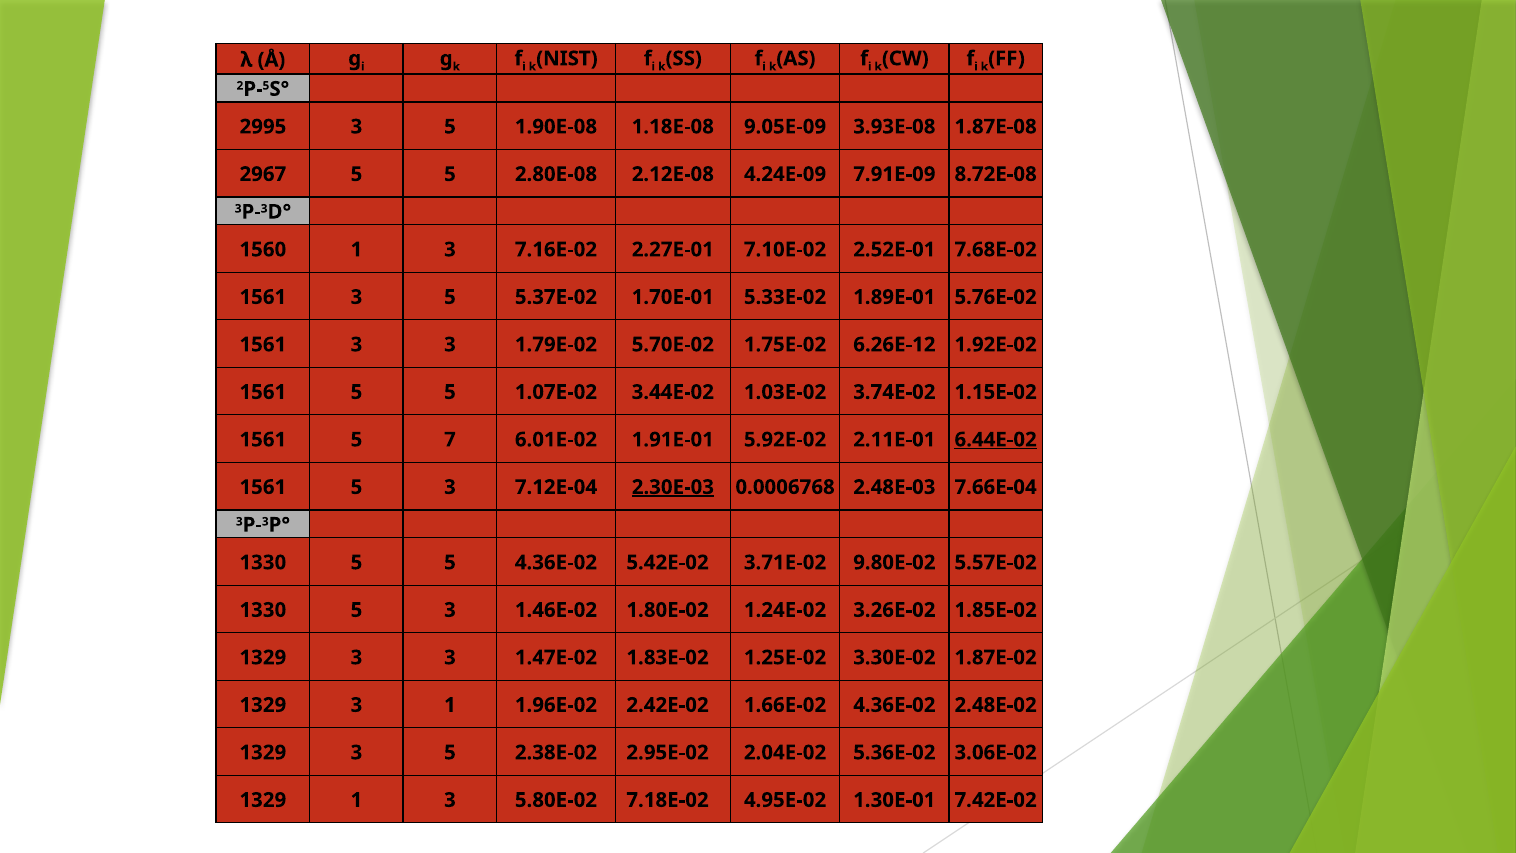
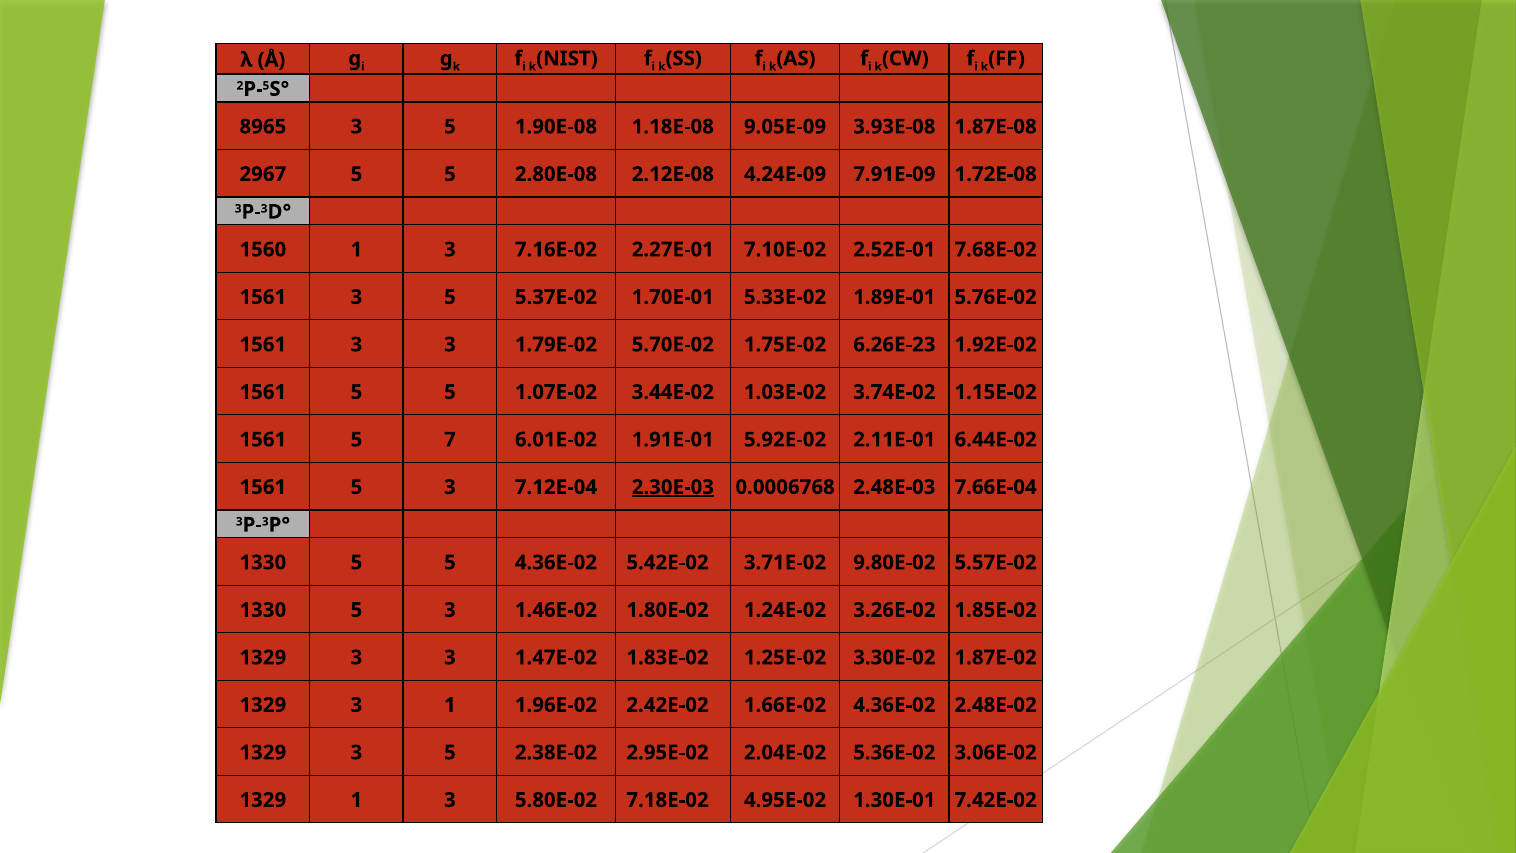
2995: 2995 -> 8965
8.72E-08: 8.72E-08 -> 1.72E-08
6.26E-12: 6.26E-12 -> 6.26E-23
6.44E-02 underline: present -> none
